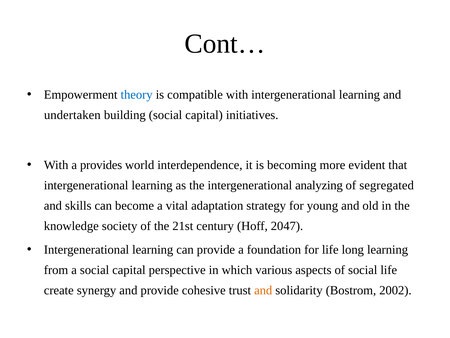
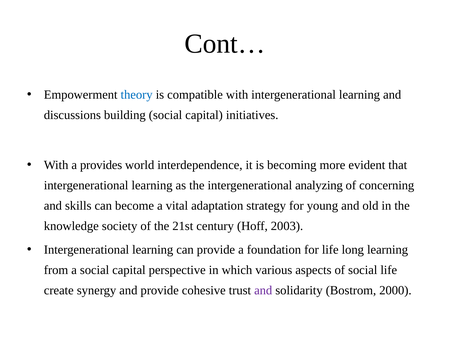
undertaken: undertaken -> discussions
segregated: segregated -> concerning
2047: 2047 -> 2003
and at (263, 290) colour: orange -> purple
2002: 2002 -> 2000
